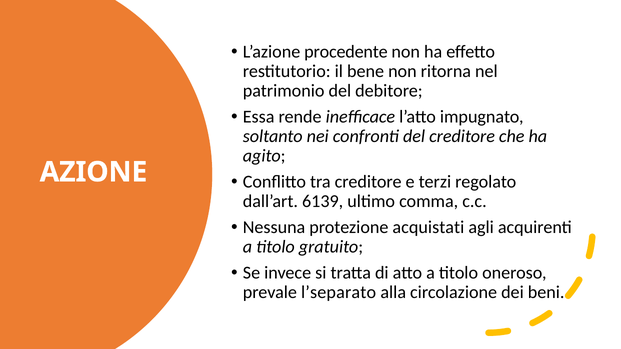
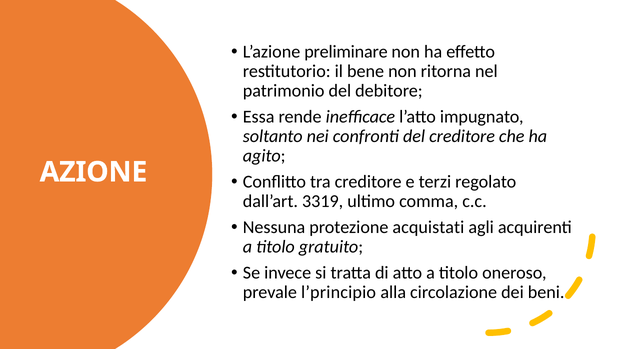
procedente: procedente -> preliminare
6139: 6139 -> 3319
l’separato: l’separato -> l’principio
